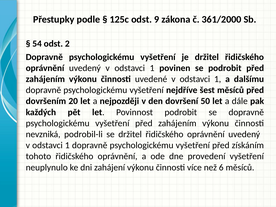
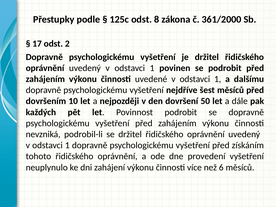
9: 9 -> 8
54: 54 -> 17
20: 20 -> 10
